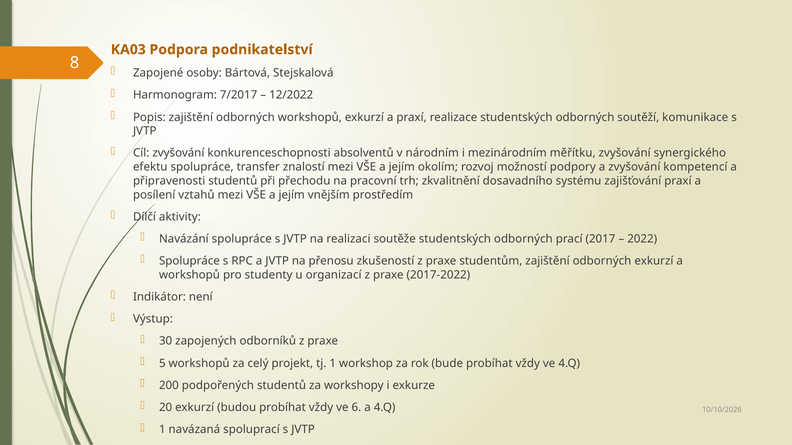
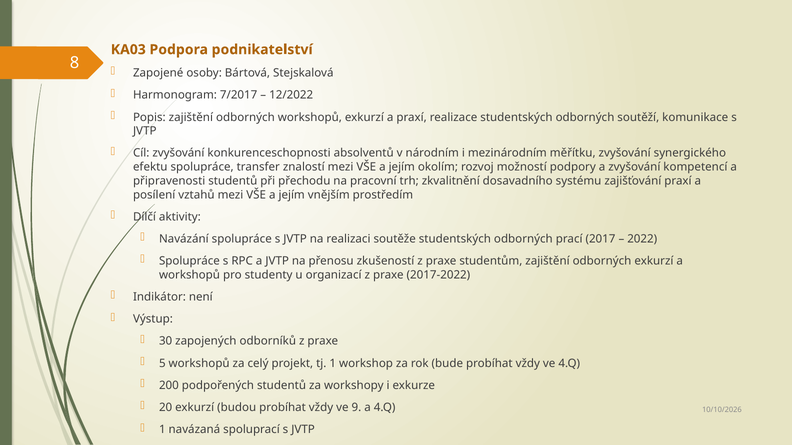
6: 6 -> 9
